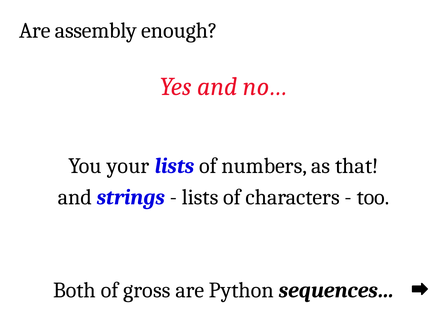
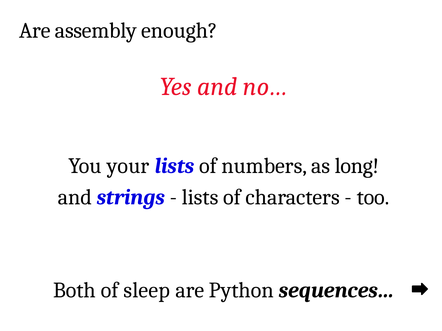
that: that -> long
gross: gross -> sleep
